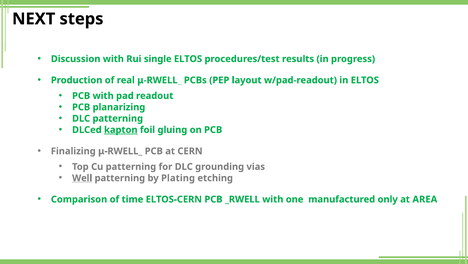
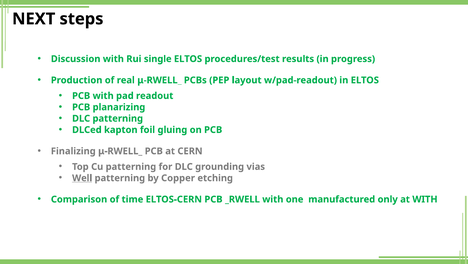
kapton underline: present -> none
Plating: Plating -> Copper
at AREA: AREA -> WITH
